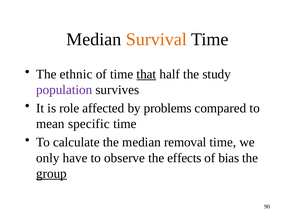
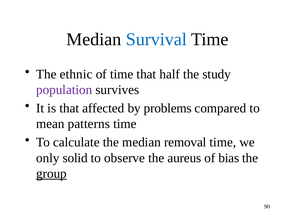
Survival colour: orange -> blue
that at (146, 74) underline: present -> none
is role: role -> that
specific: specific -> patterns
have: have -> solid
effects: effects -> aureus
